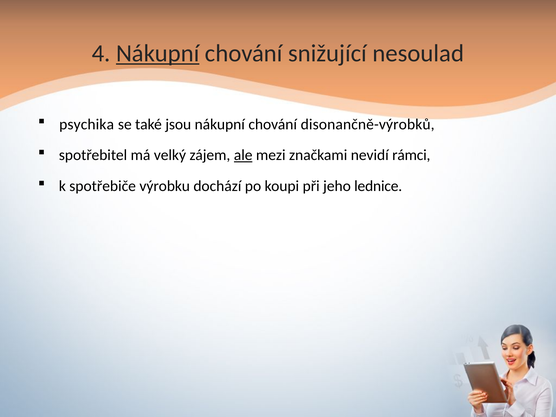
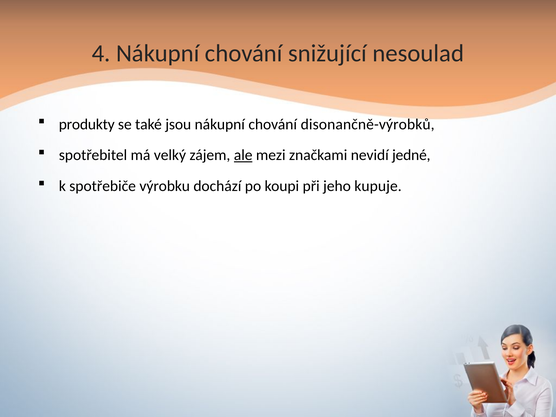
Nákupní at (158, 53) underline: present -> none
psychika: psychika -> produkty
rámci: rámci -> jedné
lednice: lednice -> kupuje
